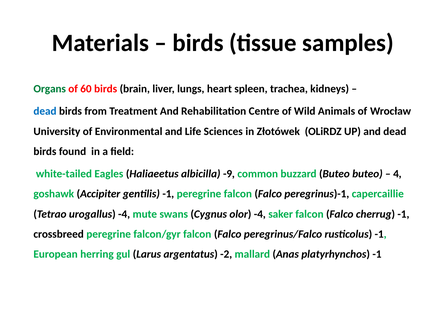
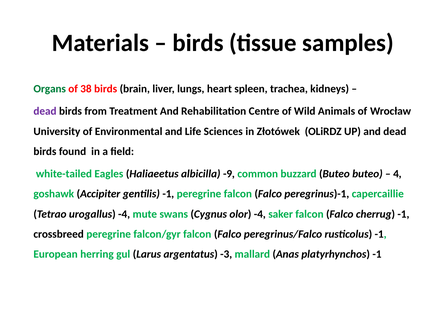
60: 60 -> 38
dead at (45, 111) colour: blue -> purple
-2: -2 -> -3
